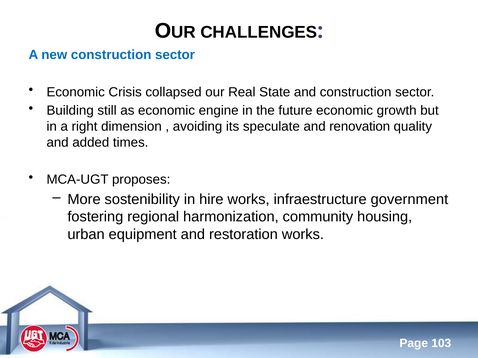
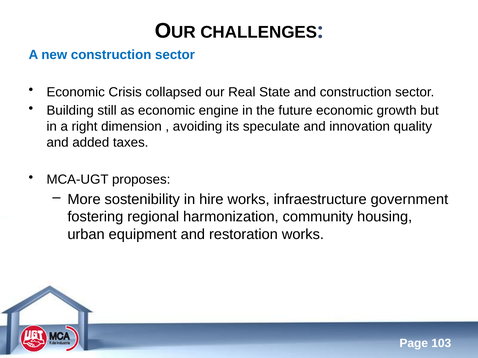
renovation: renovation -> innovation
times: times -> taxes
